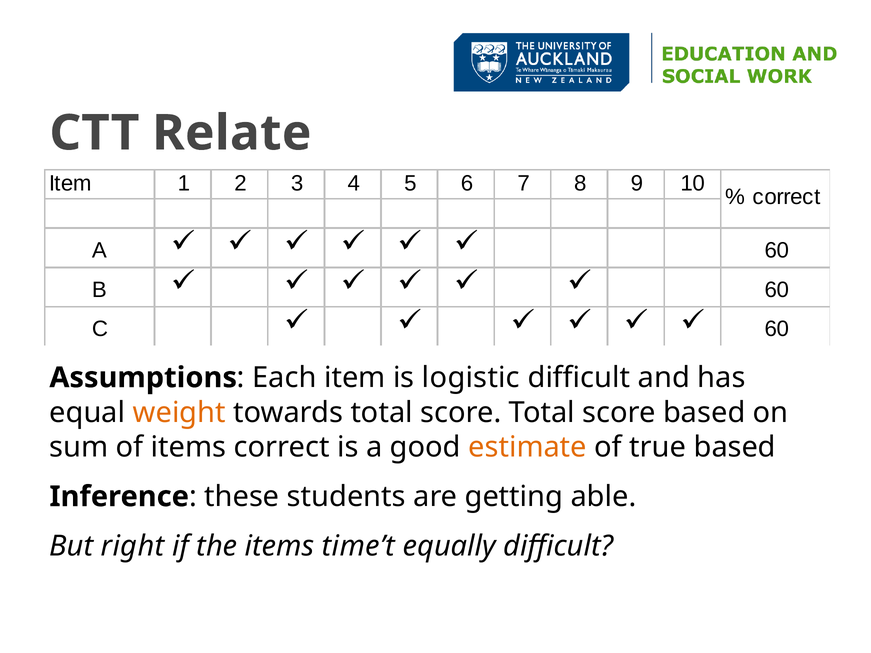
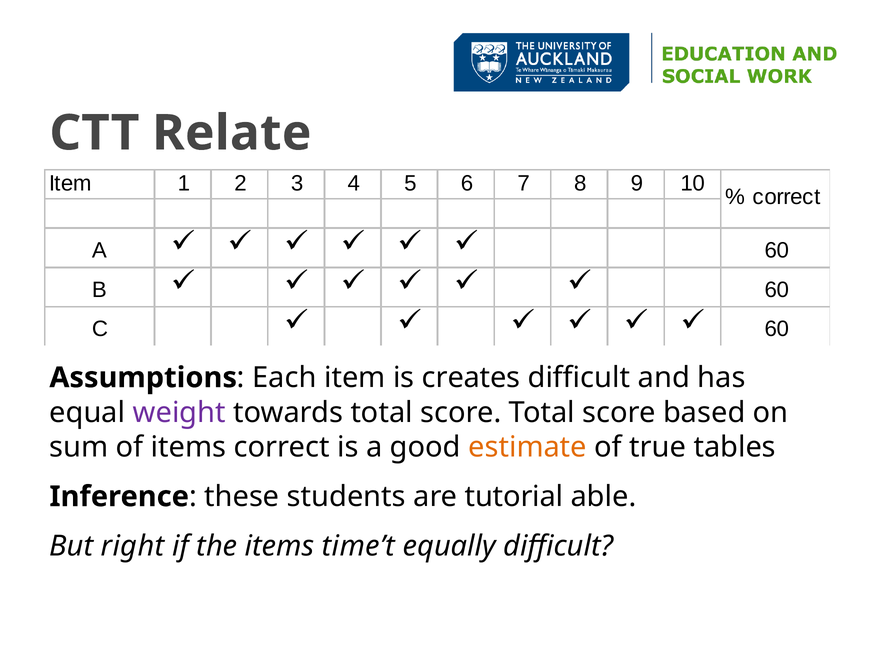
logistic: logistic -> creates
weight colour: orange -> purple
true based: based -> tables
getting: getting -> tutorial
